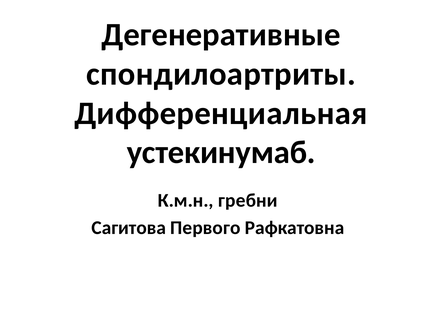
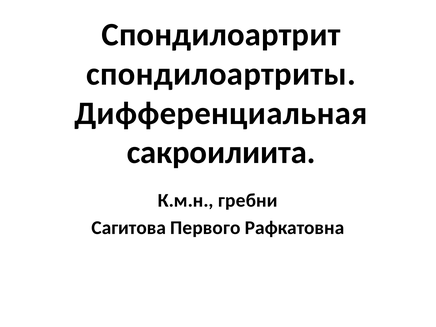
Дегенеративные: Дегенеративные -> Спондилоартрит
устекинумаб: устекинумаб -> сакроилиита
